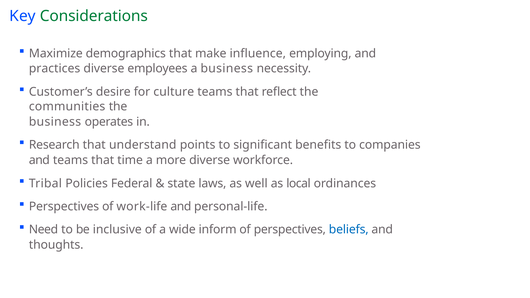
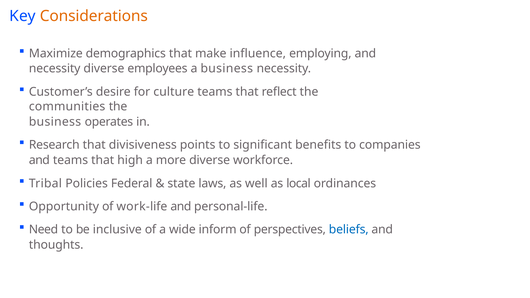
Considerations colour: green -> orange
practices at (55, 69): practices -> necessity
understand: understand -> divisiveness
time: time -> high
Perspectives at (64, 207): Perspectives -> Opportunity
